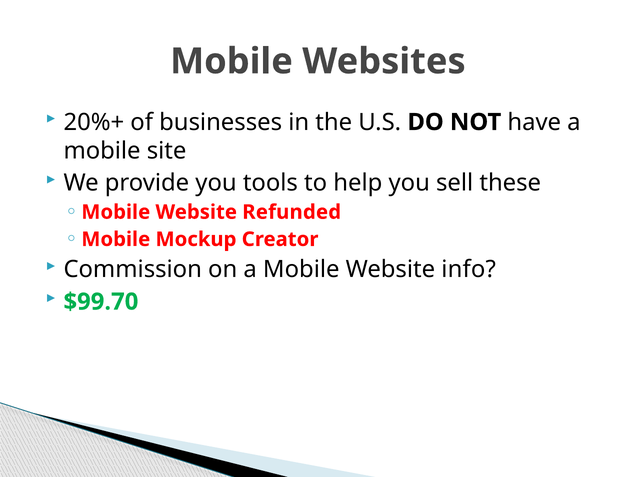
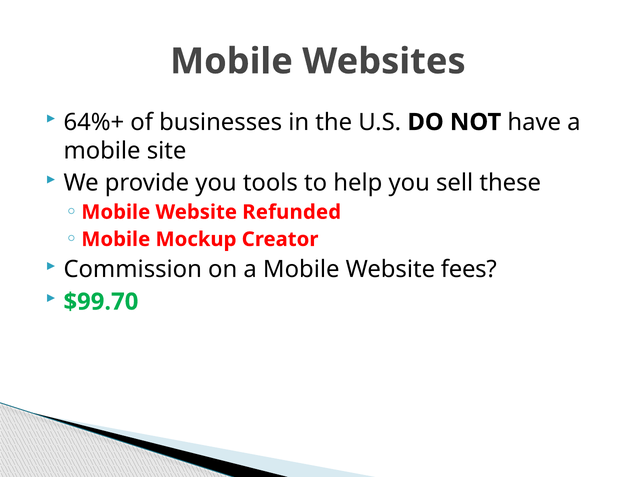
20%+: 20%+ -> 64%+
info: info -> fees
